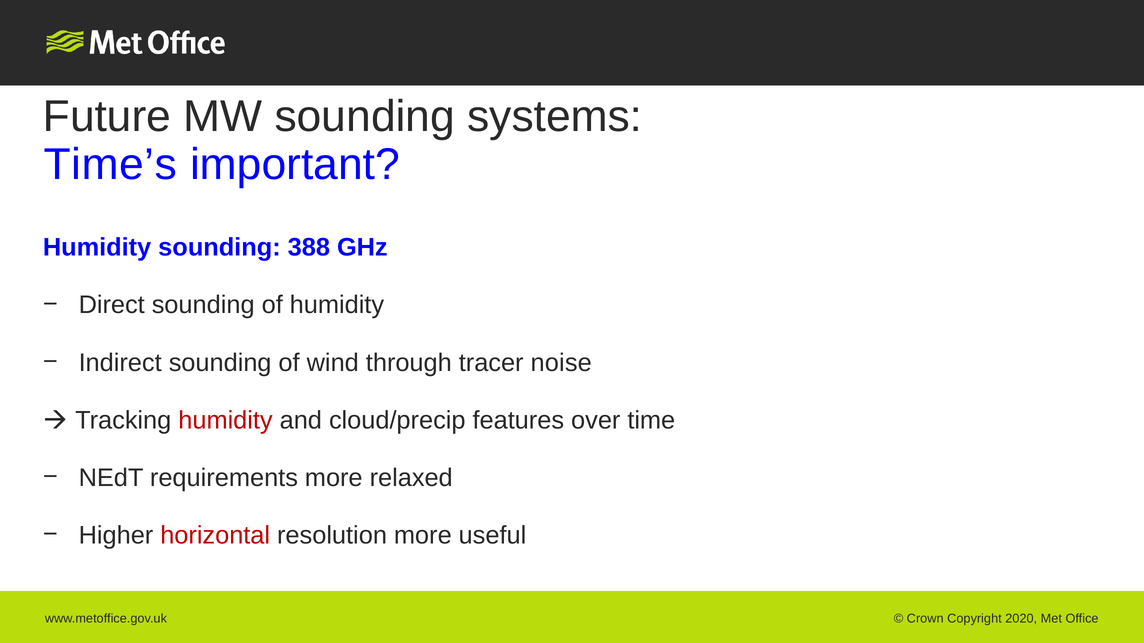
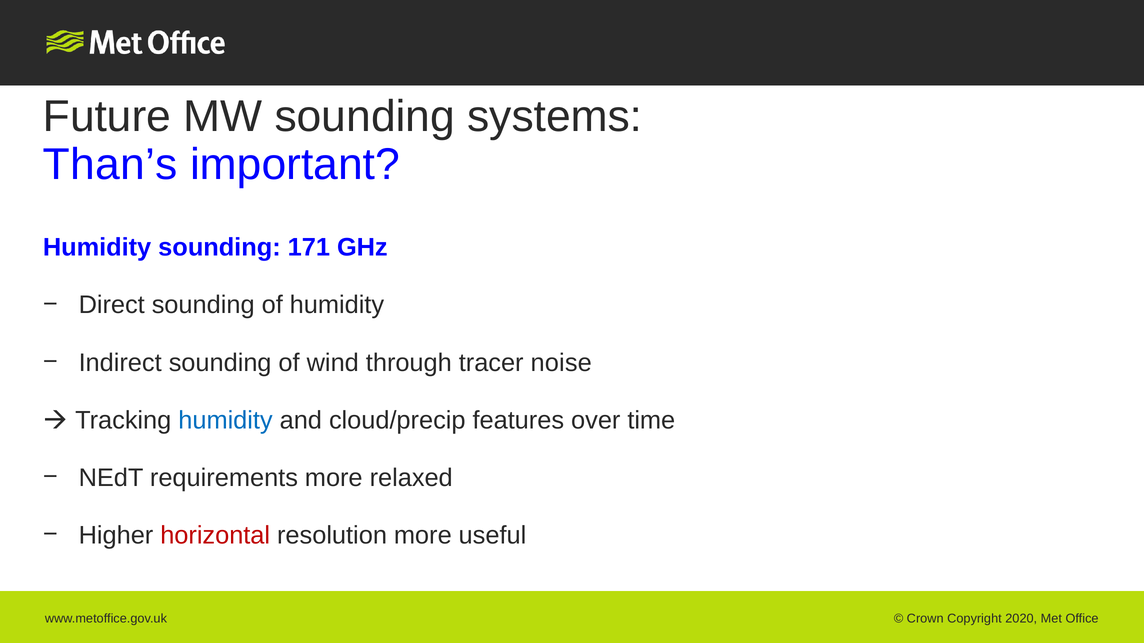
Time’s: Time’s -> Than’s
388: 388 -> 171
humidity at (225, 421) colour: red -> blue
